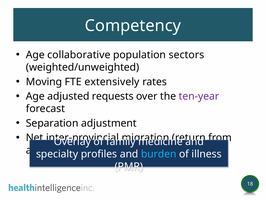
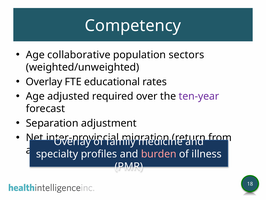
Moving at (44, 82): Moving -> Overlay
extensively: extensively -> educational
requests: requests -> required
burden colour: light blue -> pink
